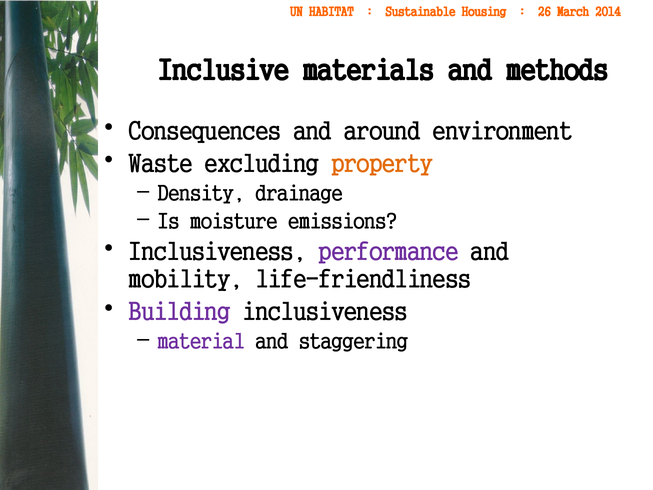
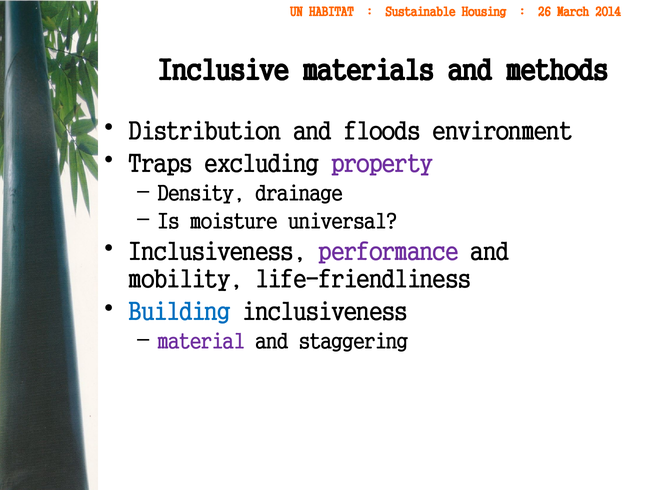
Consequences: Consequences -> Distribution
around: around -> floods
Waste: Waste -> Traps
property colour: orange -> purple
emissions: emissions -> universal
Building colour: purple -> blue
